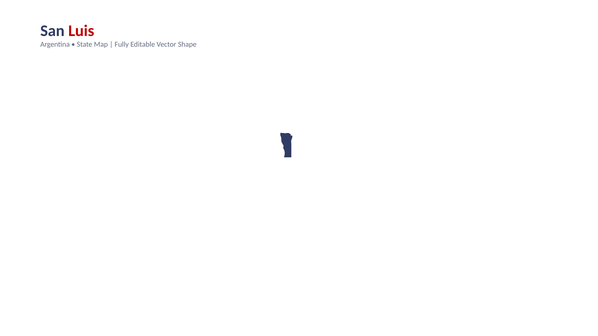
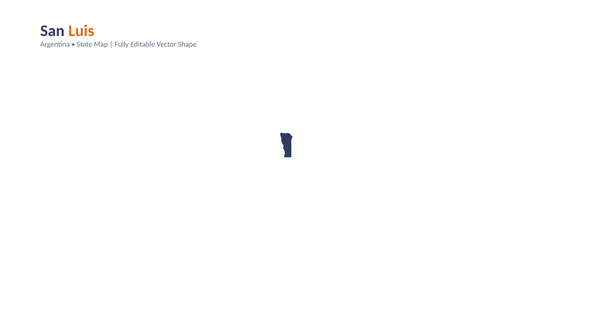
Luis colour: red -> orange
